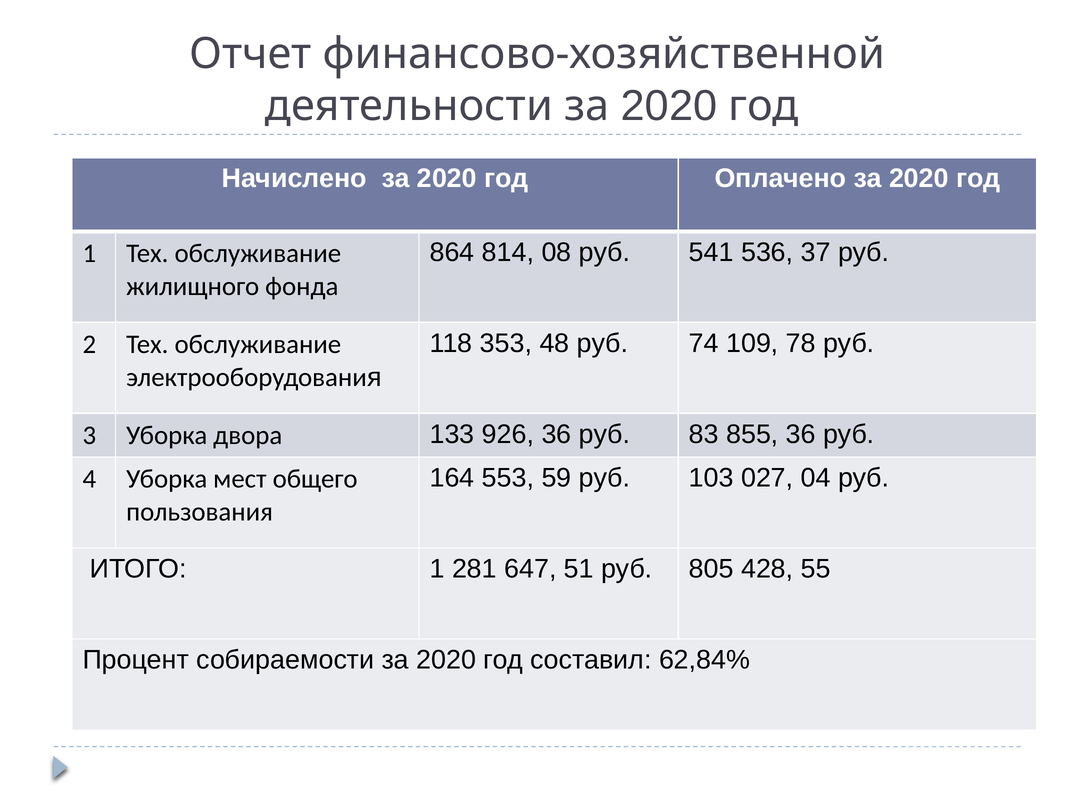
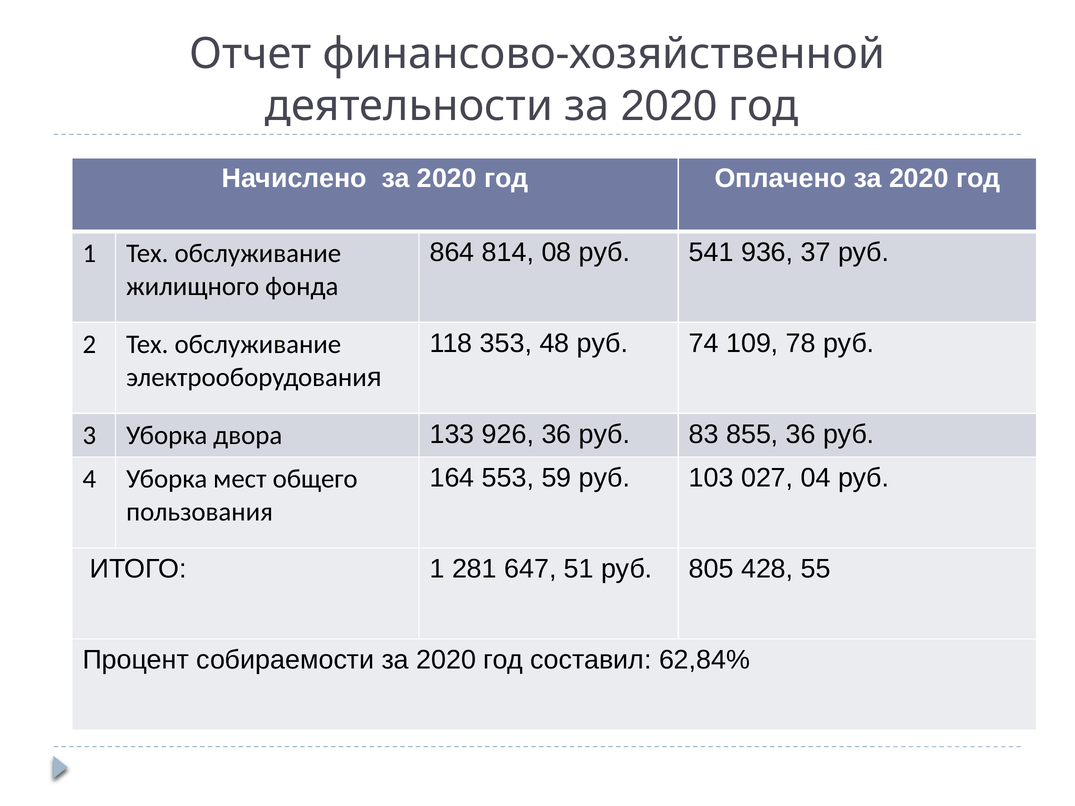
536: 536 -> 936
